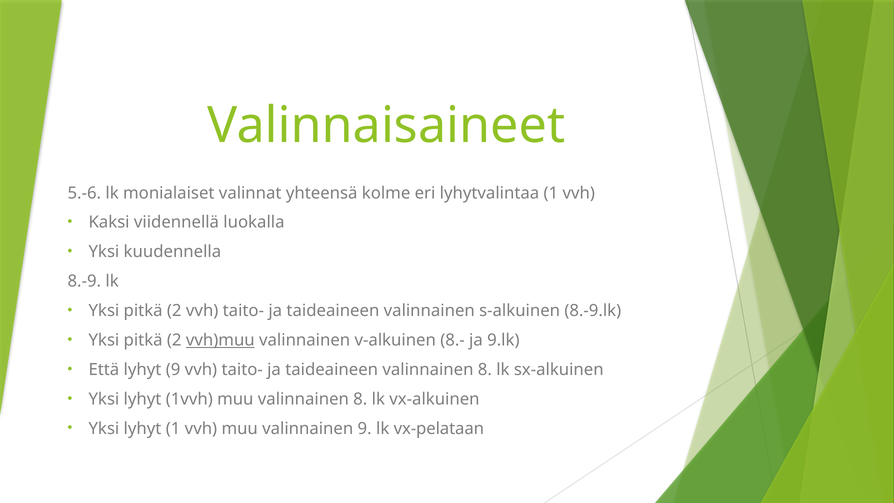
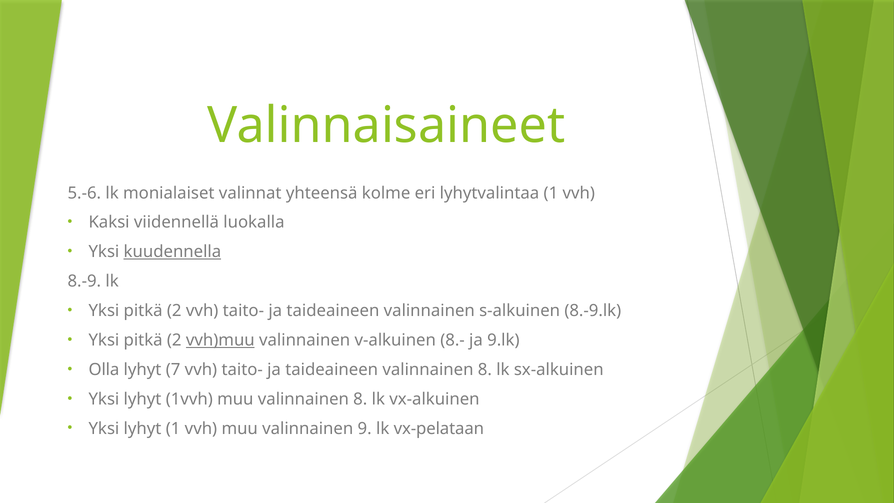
kuudennella underline: none -> present
Että: Että -> Olla
lyhyt 9: 9 -> 7
